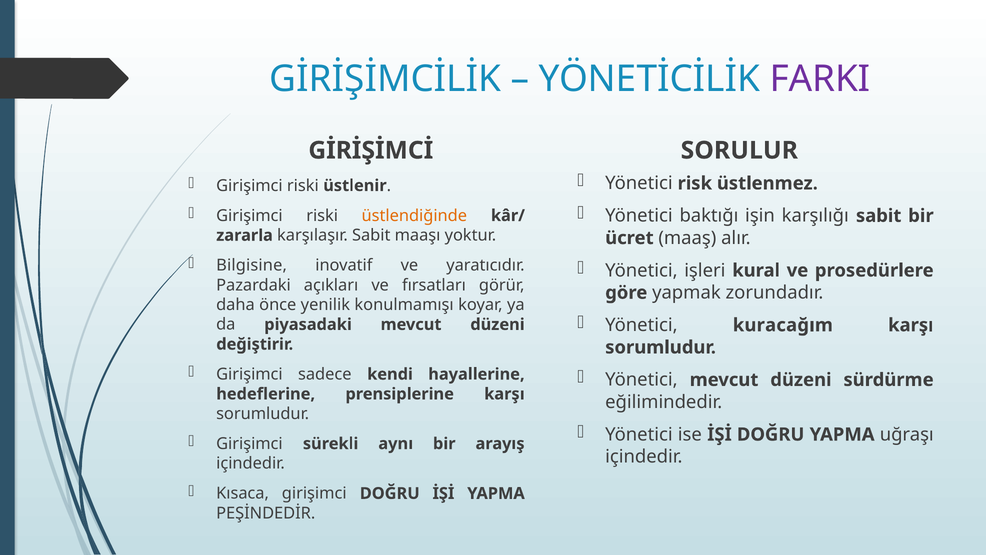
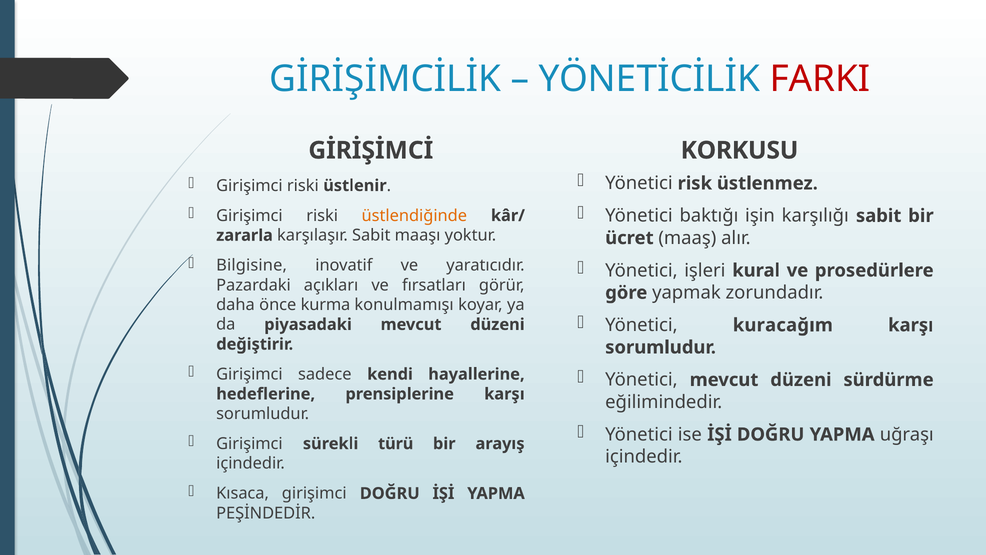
FARKI colour: purple -> red
SORULUR: SORULUR -> KORKUSU
yenilik: yenilik -> kurma
aynı: aynı -> türü
